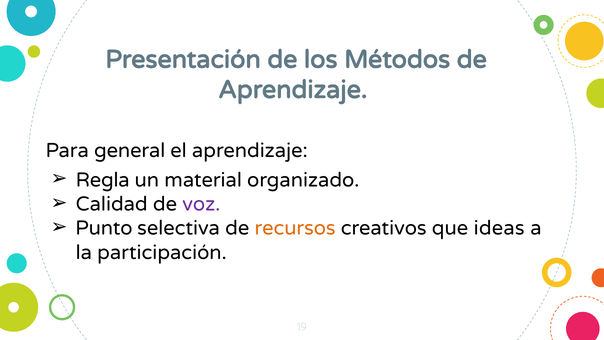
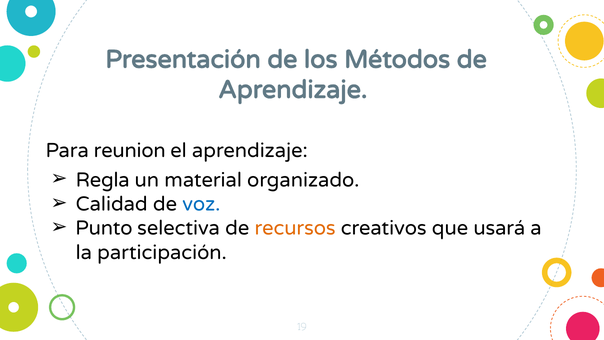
general: general -> reunion
voz colour: purple -> blue
ideas: ideas -> usará
